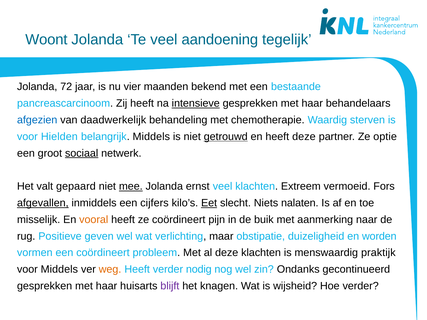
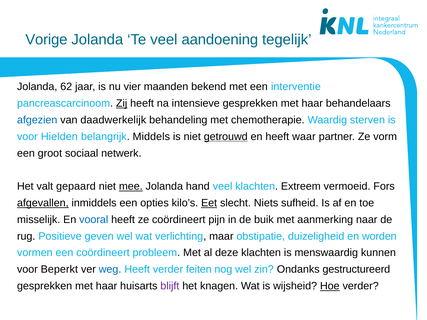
Woont: Woont -> Vorige
72: 72 -> 62
bestaande: bestaande -> interventie
Zij underline: none -> present
intensieve underline: present -> none
heeft deze: deze -> waar
optie: optie -> vorm
sociaal underline: present -> none
ernst: ernst -> hand
cijfers: cijfers -> opties
nalaten: nalaten -> sufheid
vooral colour: orange -> blue
praktijk: praktijk -> kunnen
voor Middels: Middels -> Beperkt
weg colour: orange -> blue
nodig: nodig -> feiten
gecontinueerd: gecontinueerd -> gestructureerd
Hoe underline: none -> present
